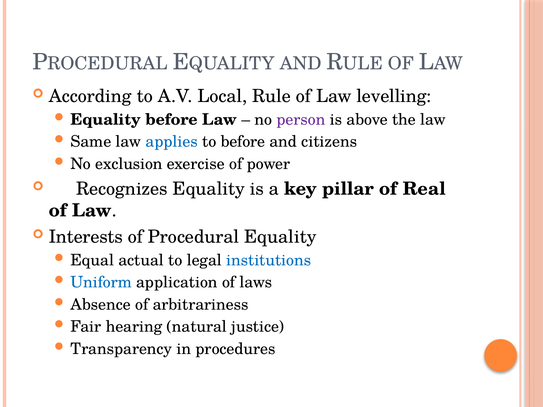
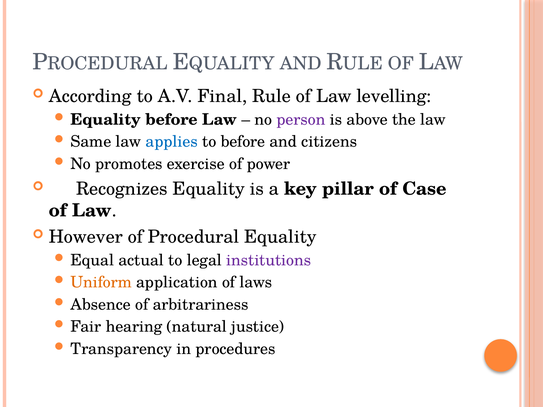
Local: Local -> Final
exclusion: exclusion -> promotes
Real: Real -> Case
Interests: Interests -> However
institutions colour: blue -> purple
Uniform colour: blue -> orange
